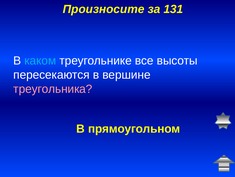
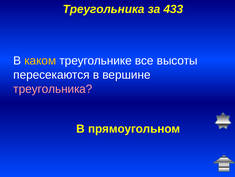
Произносите at (104, 9): Произносите -> Треугольника
131: 131 -> 433
каком colour: light blue -> yellow
